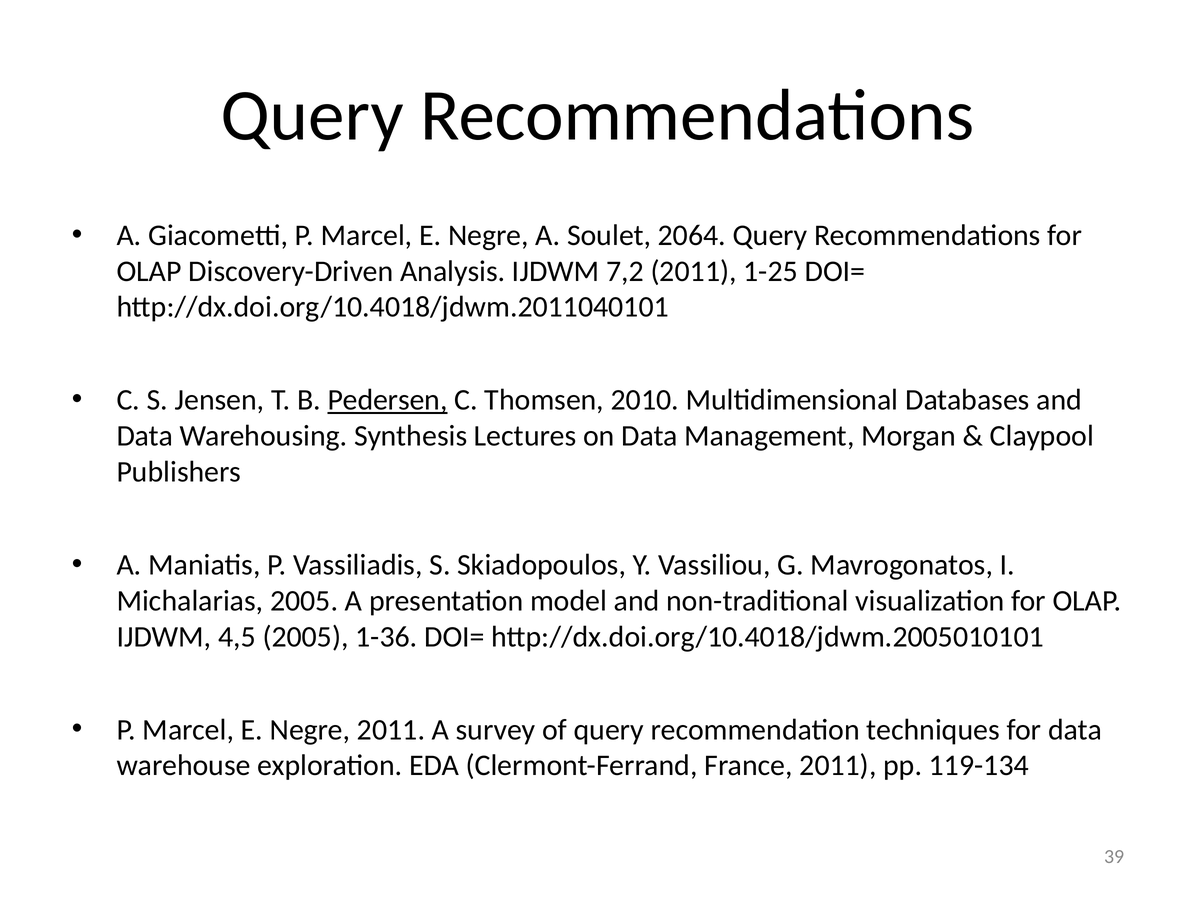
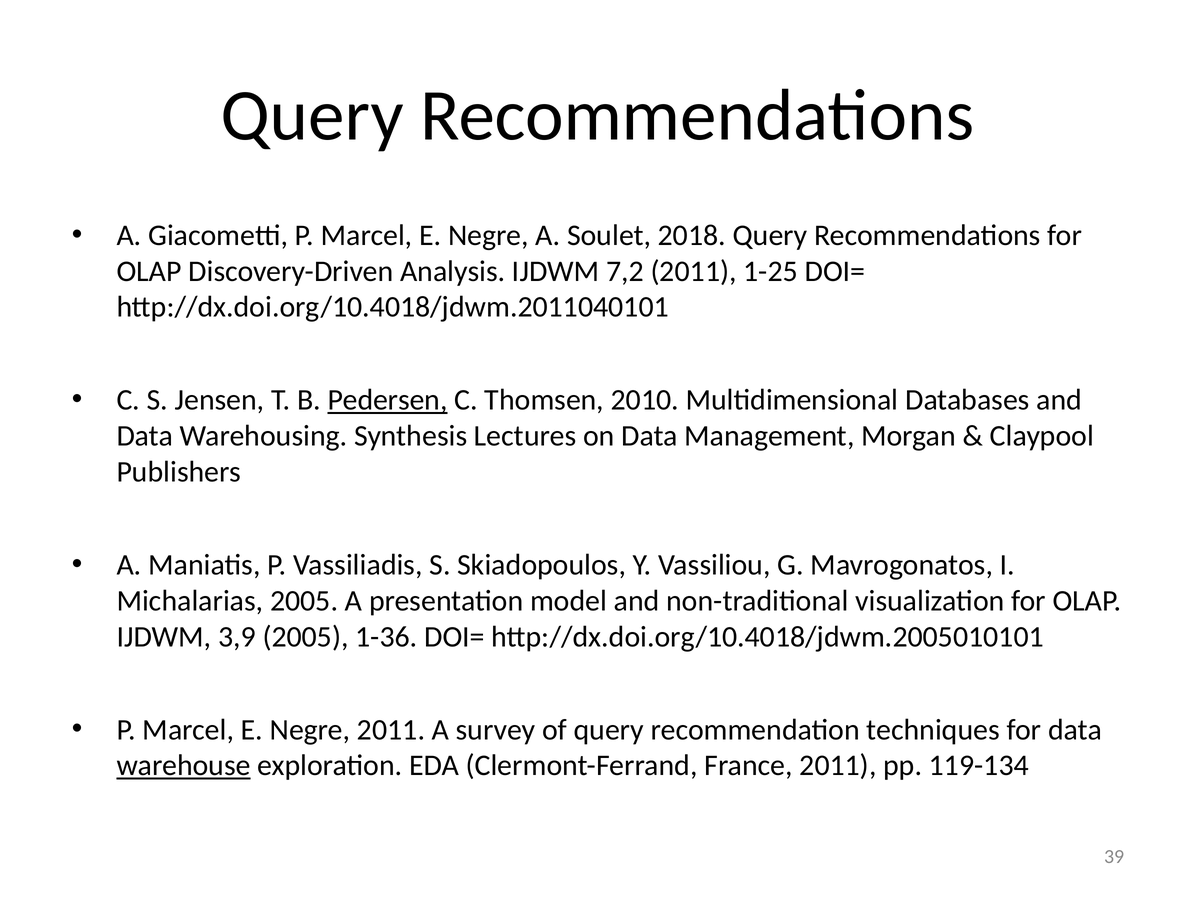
2064: 2064 -> 2018
4,5: 4,5 -> 3,9
warehouse underline: none -> present
